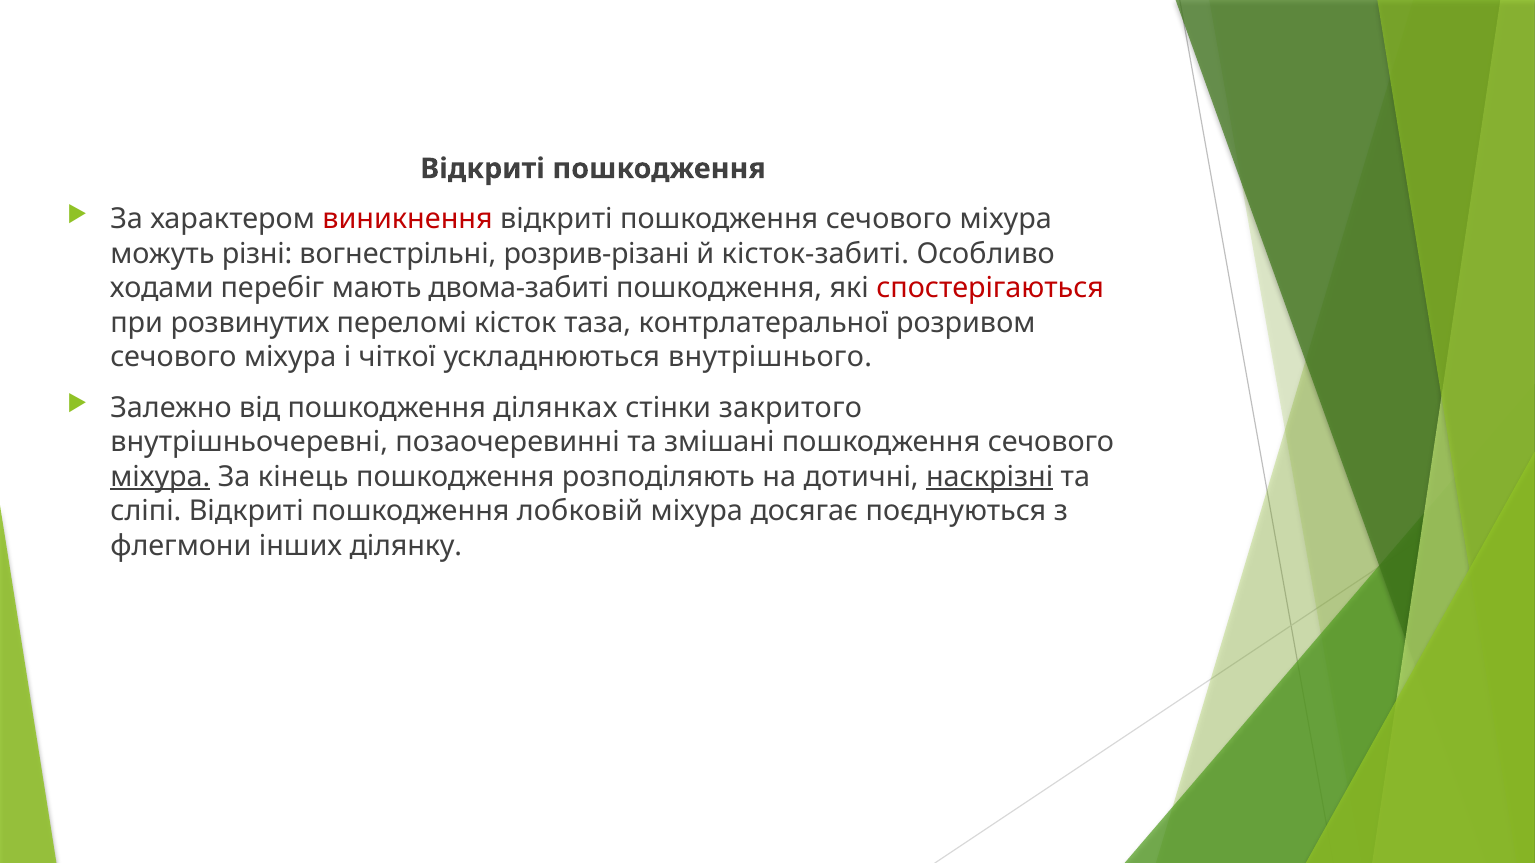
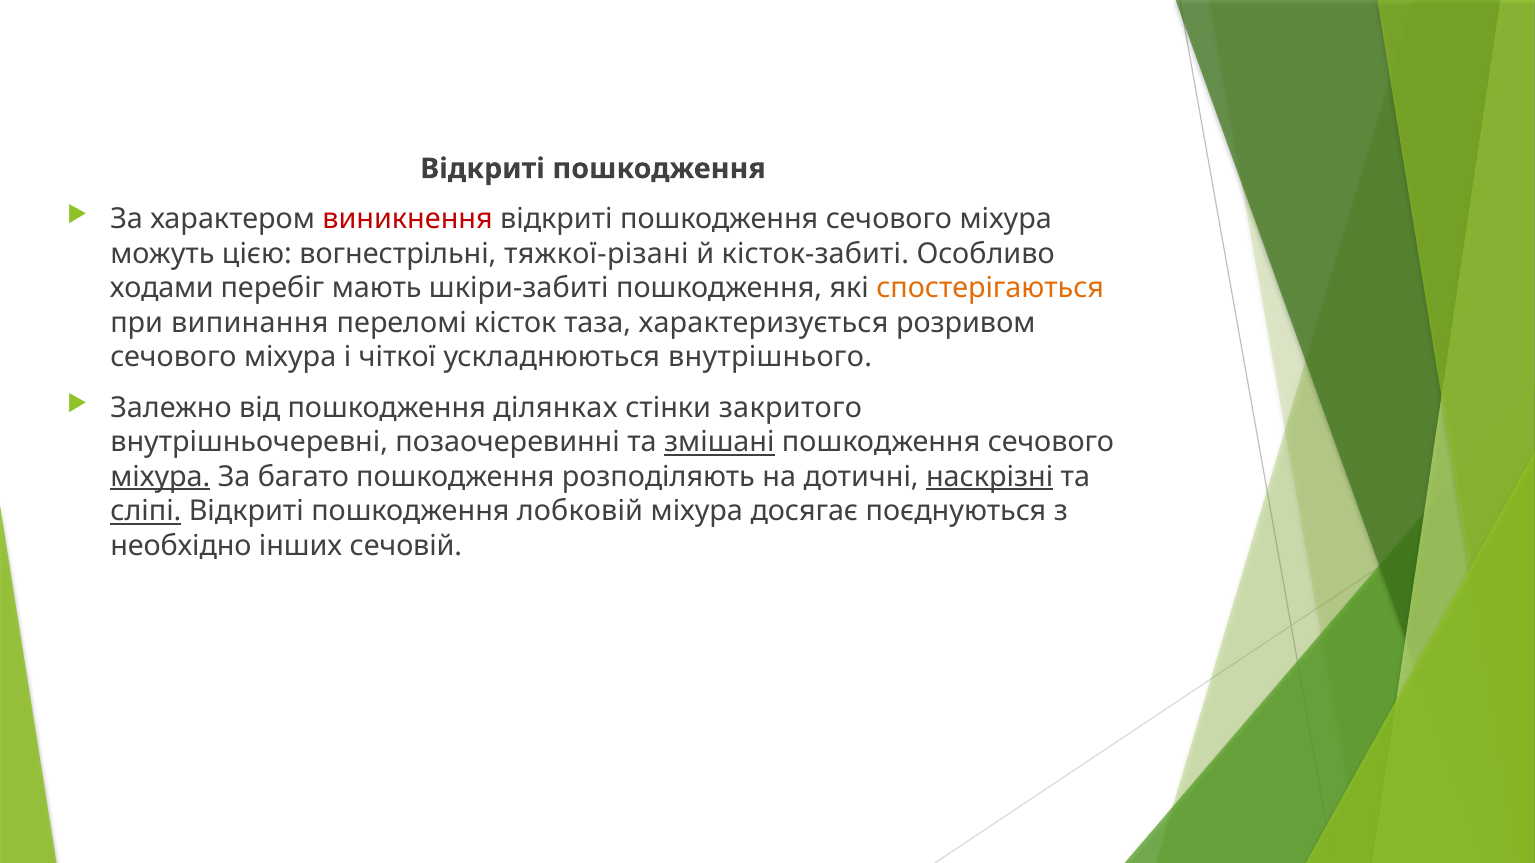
різні: різні -> цією
розрив-різані: розрив-різані -> тяжкої-різані
двома-забиті: двома-забиті -> шкіри-забиті
спостерігаються colour: red -> orange
розвинутих: розвинутих -> випинання
контрлатеральної: контрлатеральної -> характеризується
змішані underline: none -> present
кінець: кінець -> багато
сліпі underline: none -> present
флегмони: флегмони -> необхідно
ділянку: ділянку -> сечовій
